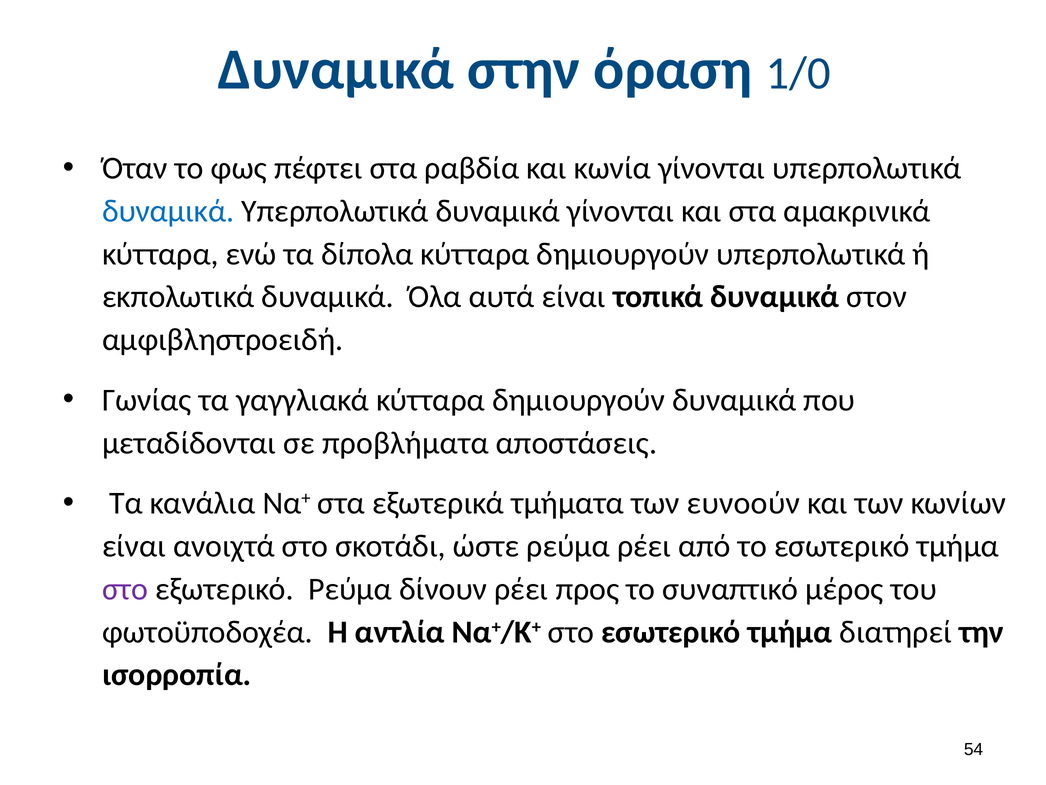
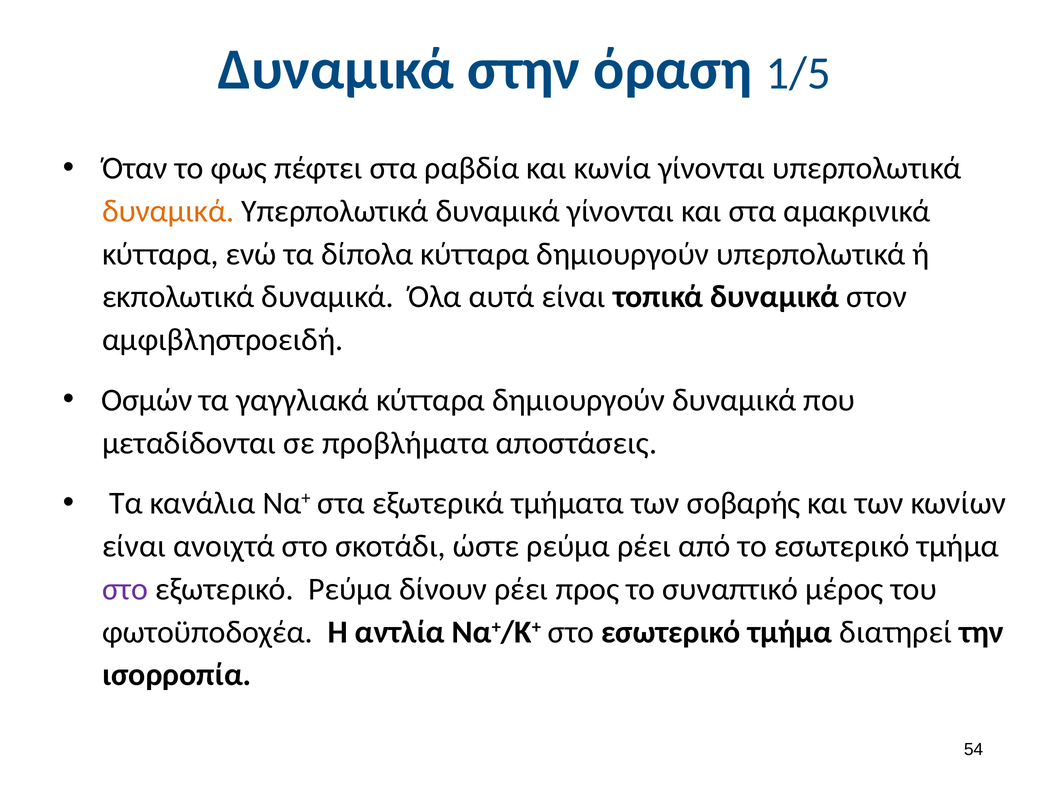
1/0: 1/0 -> 1/5
δυναμικά at (168, 211) colour: blue -> orange
Γωνίας: Γωνίας -> Οσμών
ευνοούν: ευνοούν -> σοβαρής
